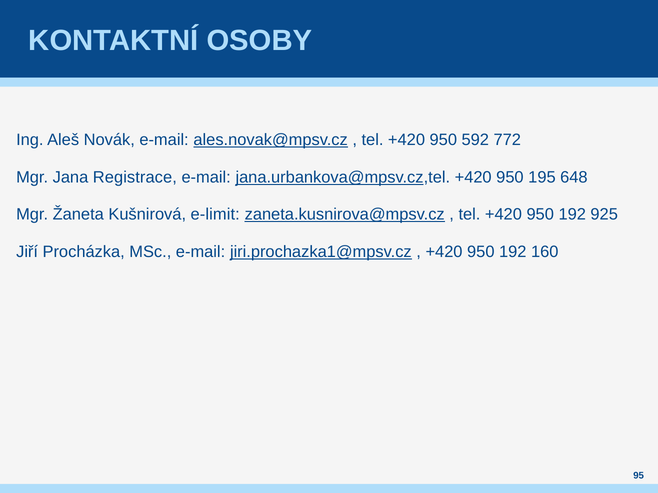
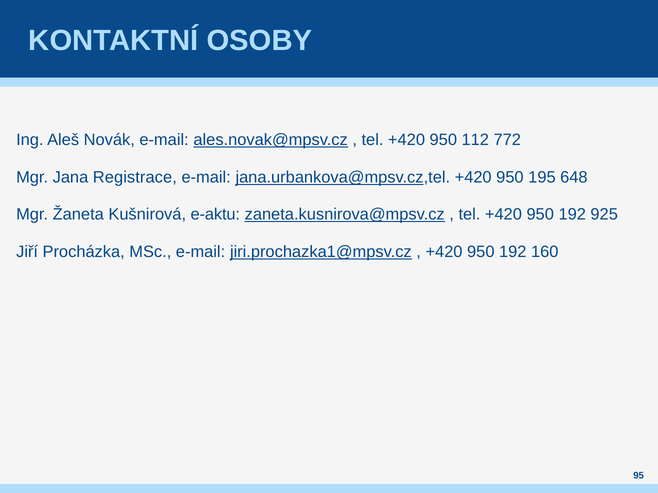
592: 592 -> 112
e-limit: e-limit -> e-aktu
